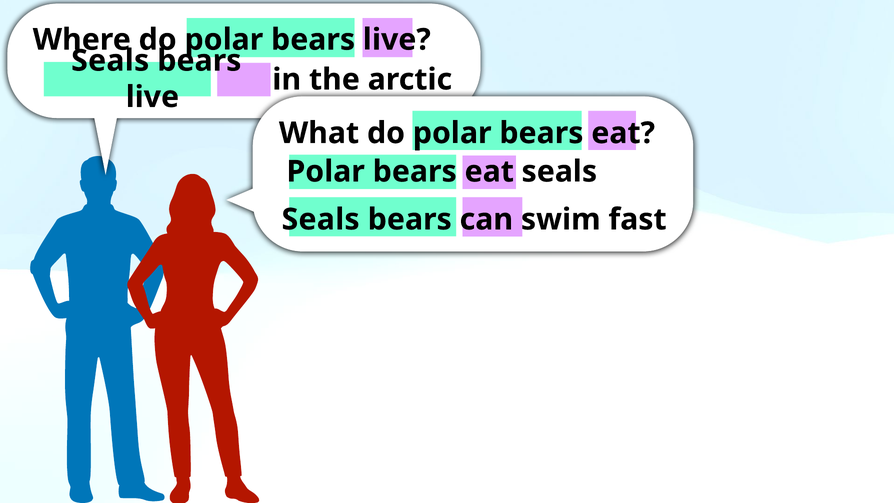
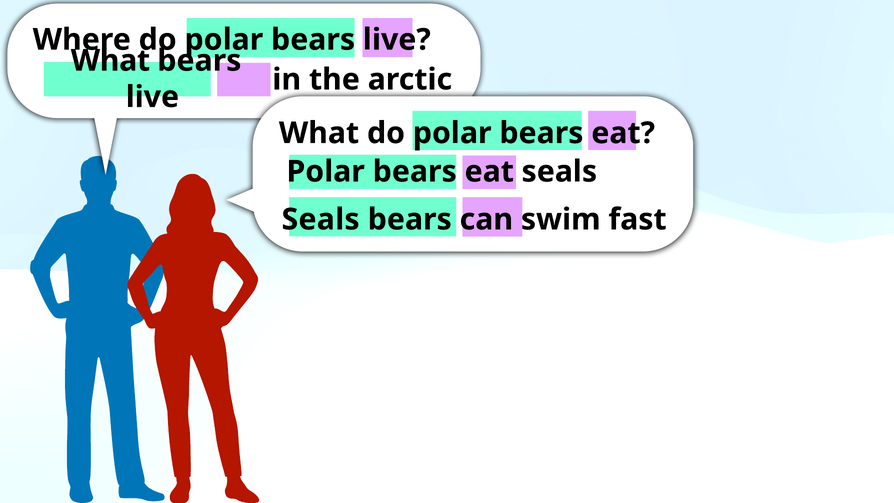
Seals at (110, 61): Seals -> What
